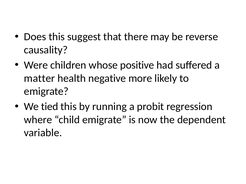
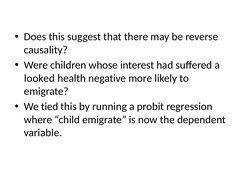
positive: positive -> interest
matter: matter -> looked
